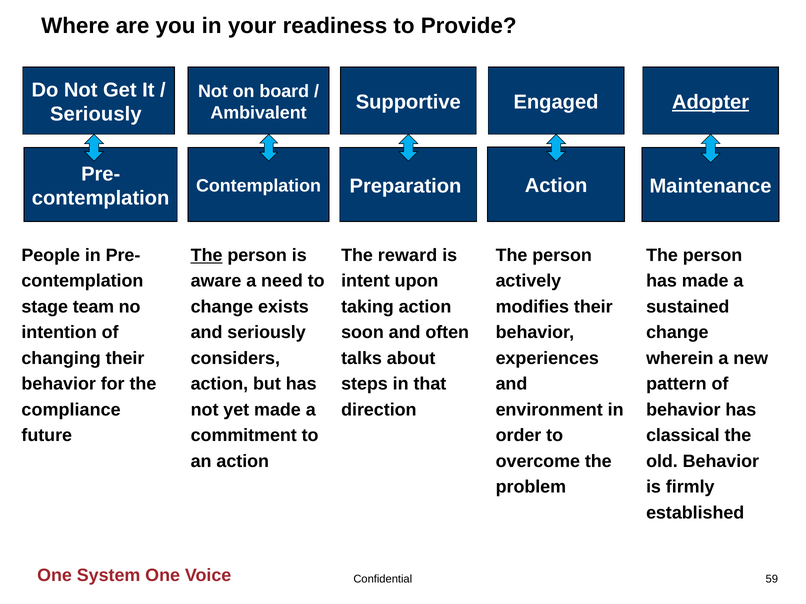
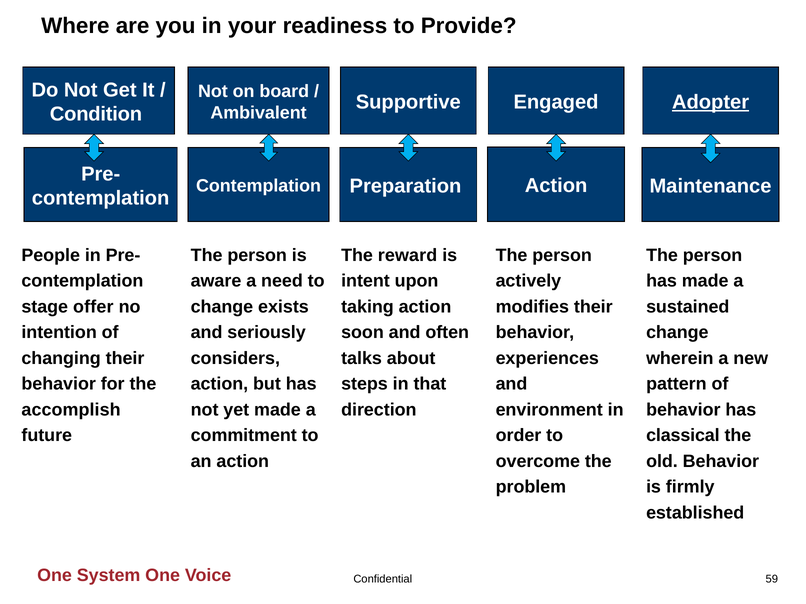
Seriously at (96, 114): Seriously -> Condition
The at (207, 255) underline: present -> none
team: team -> offer
compliance: compliance -> accomplish
